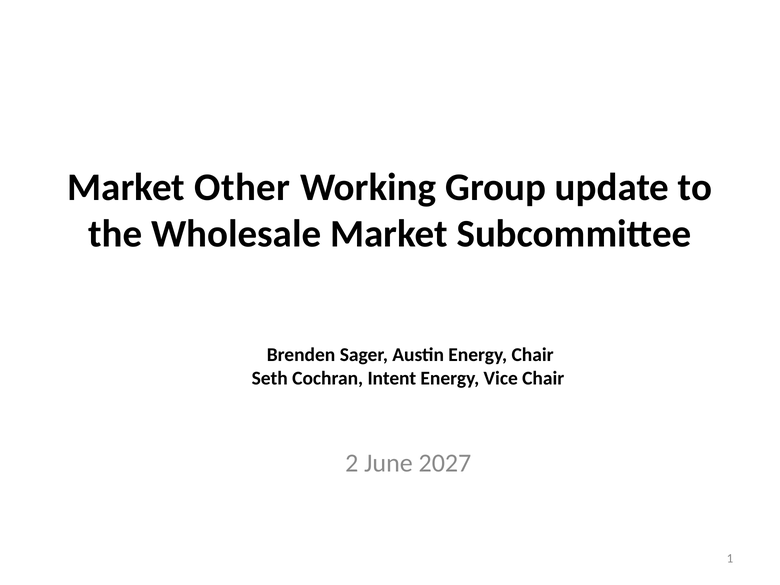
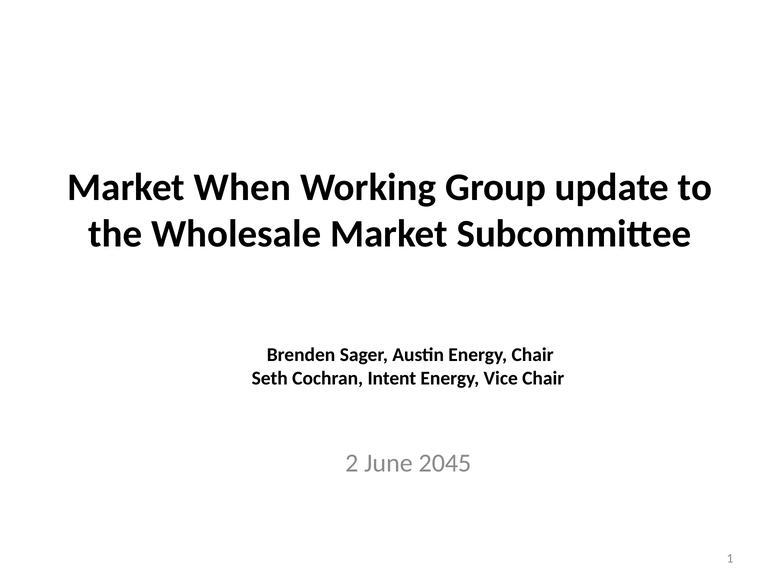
Other: Other -> When
2027: 2027 -> 2045
